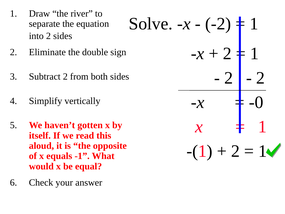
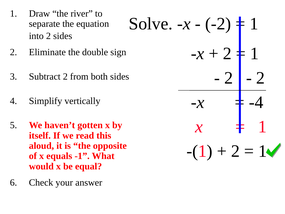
-0: -0 -> -4
